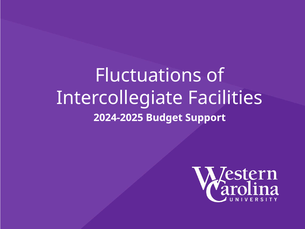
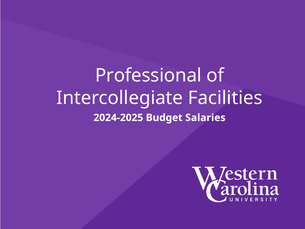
Fluctuations: Fluctuations -> Professional
Support: Support -> Salaries
